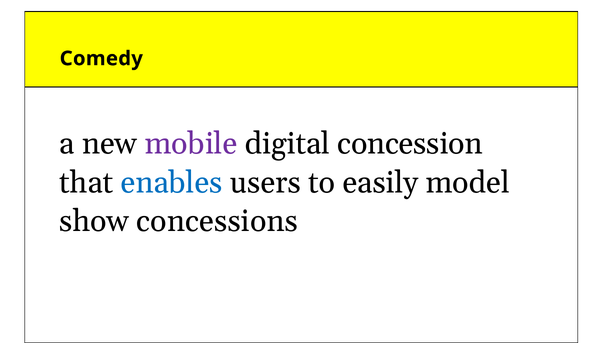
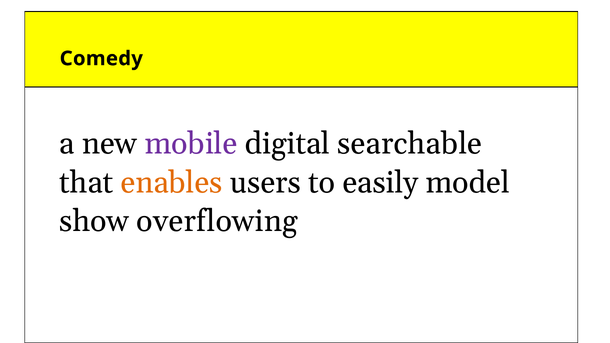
concession: concession -> searchable
enables colour: blue -> orange
concessions: concessions -> overflowing
